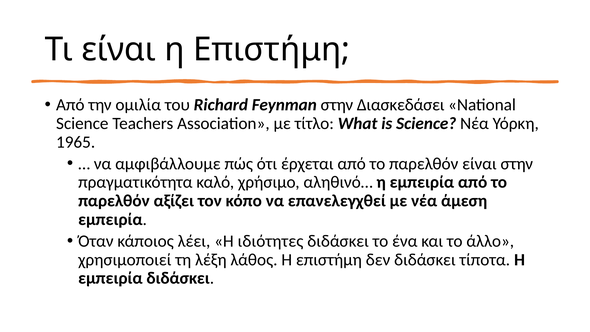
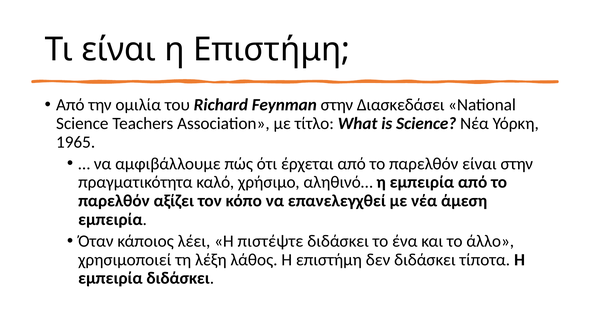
ιδιότητες: ιδιότητες -> πιστέψτε
